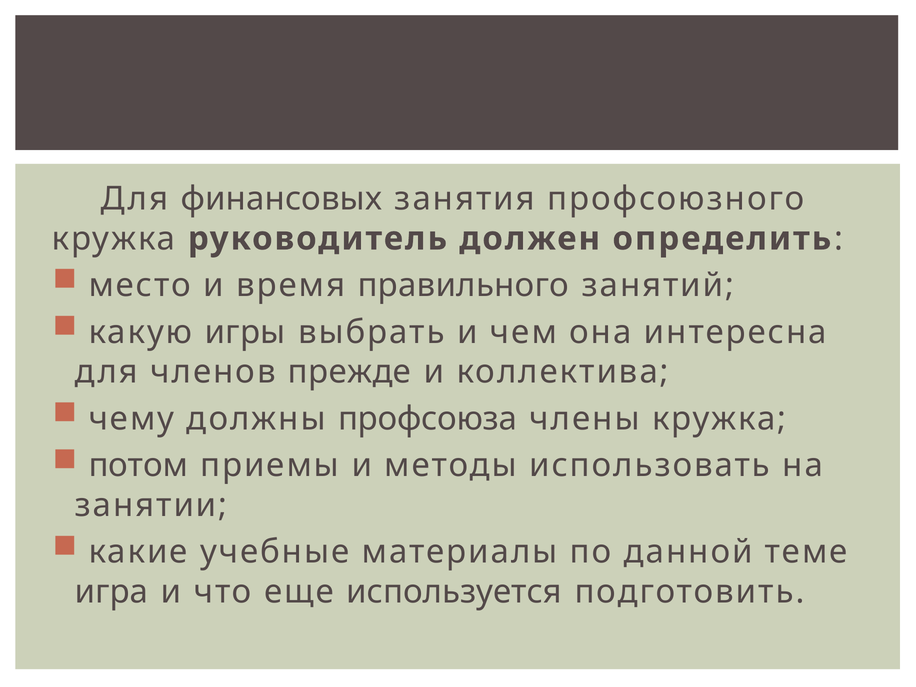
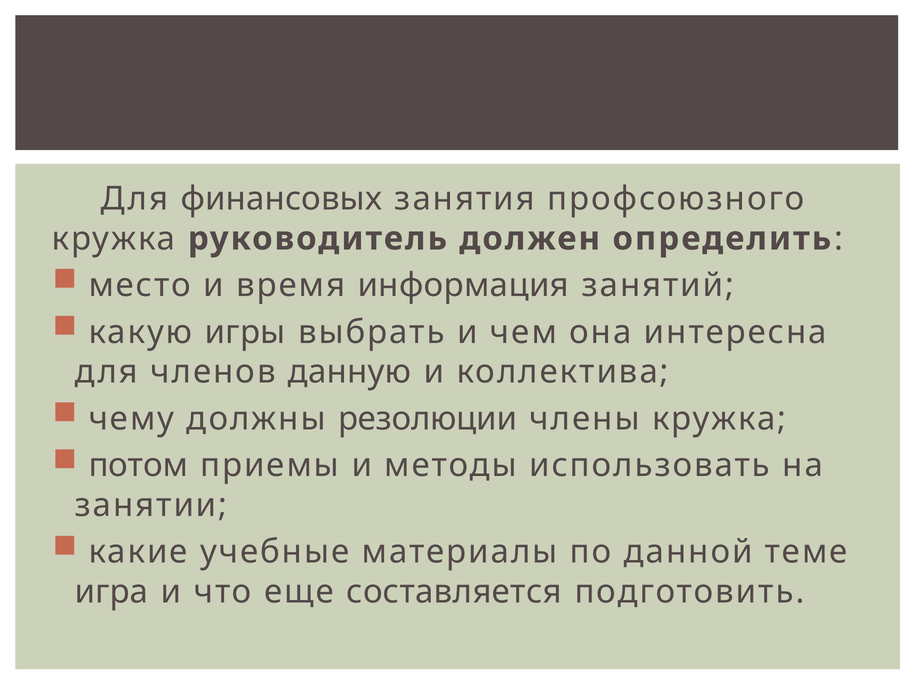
правильного: правильного -> информация
прежде: прежде -> данную
профсоюза: профсоюза -> резолюции
используется: используется -> составляется
